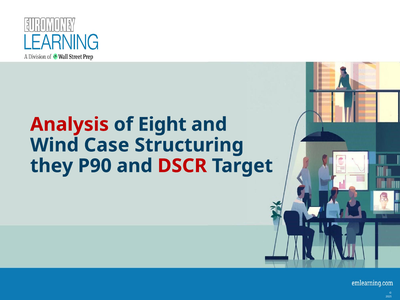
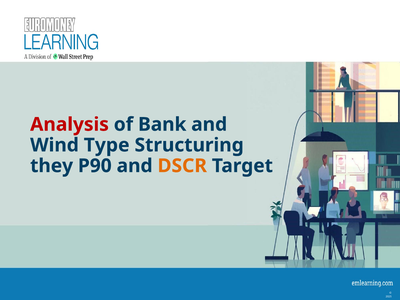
Eight: Eight -> Bank
Case: Case -> Type
DSCR colour: red -> orange
